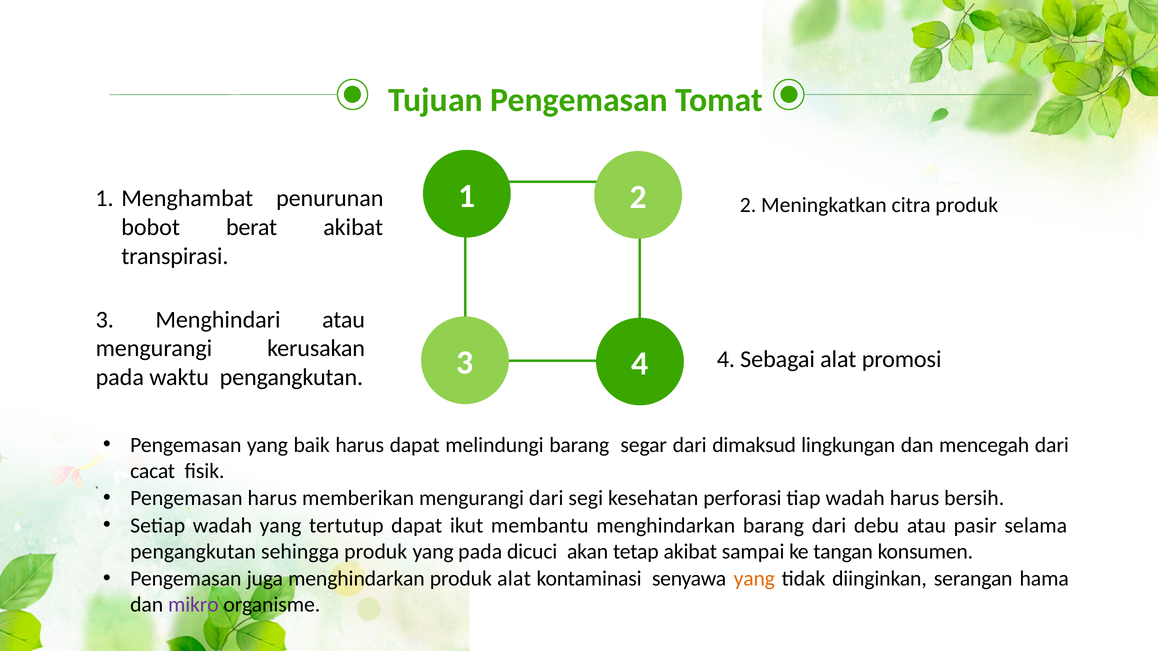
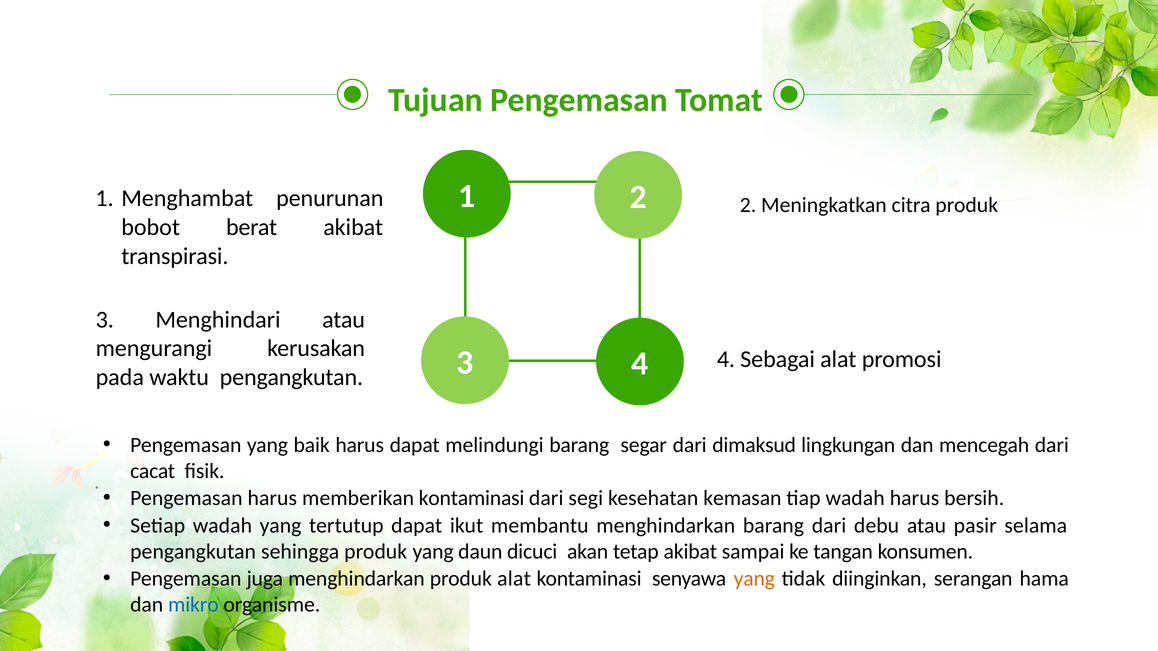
memberikan mengurangi: mengurangi -> kontaminasi
perforasi: perforasi -> kemasan
yang pada: pada -> daun
mikro colour: purple -> blue
